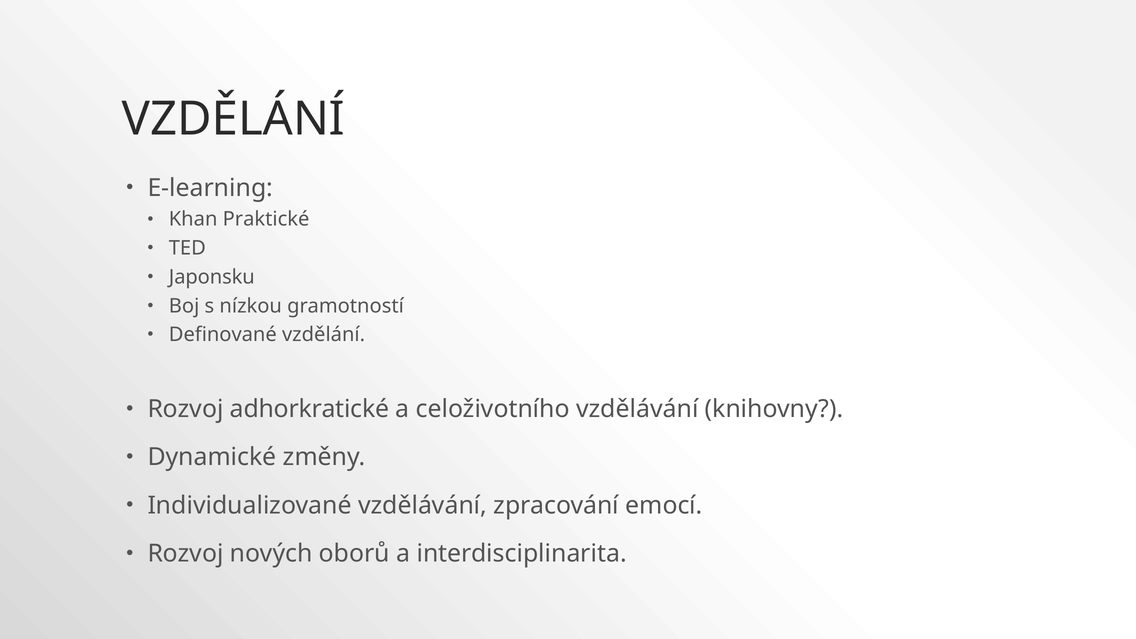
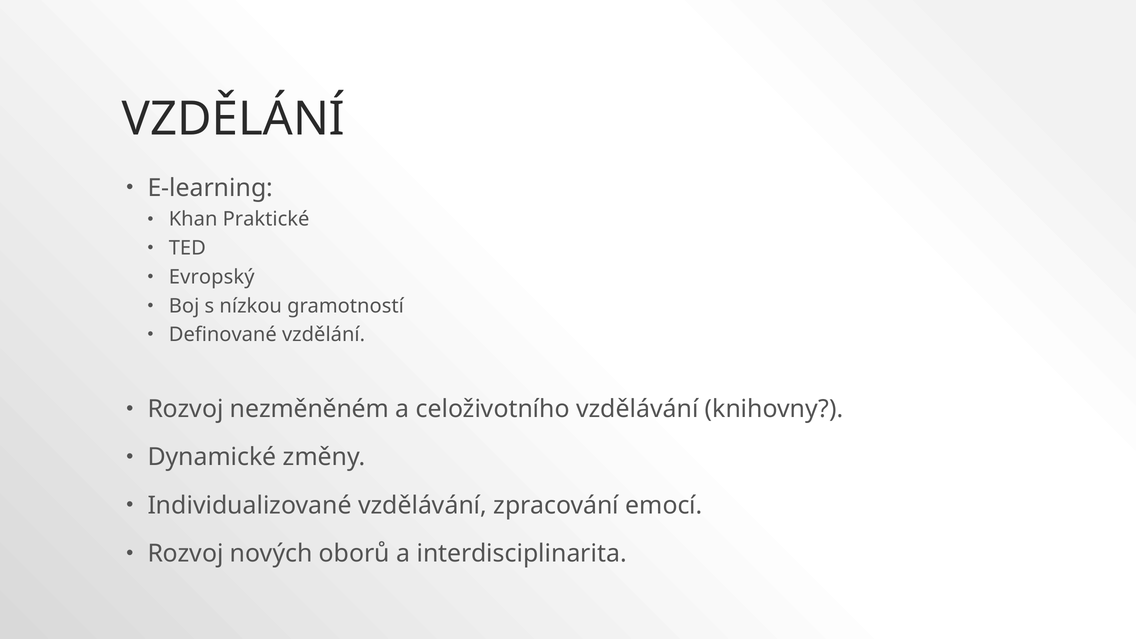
Japonsku: Japonsku -> Evropský
adhorkratické: adhorkratické -> nezměněném
